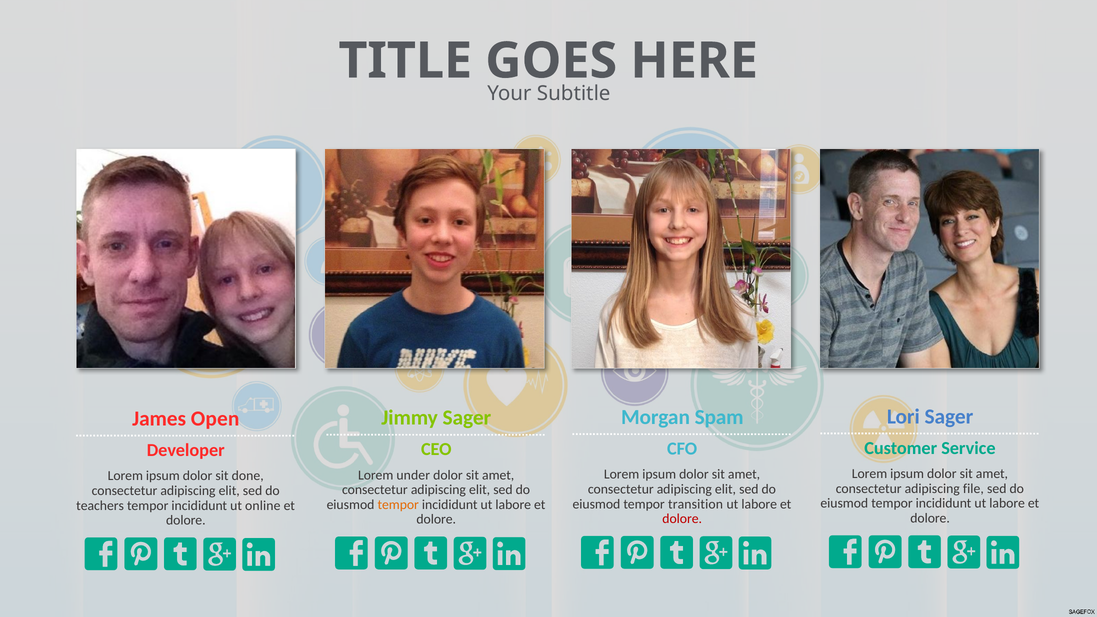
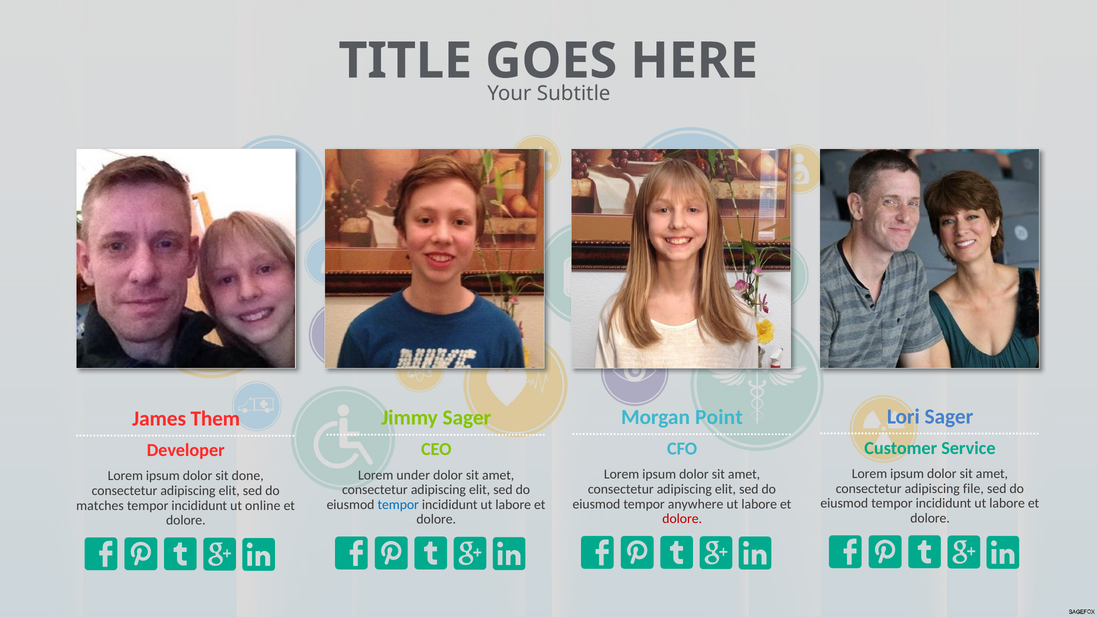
Spam: Spam -> Point
Open: Open -> Them
transition: transition -> anywhere
tempor at (398, 505) colour: orange -> blue
teachers: teachers -> matches
